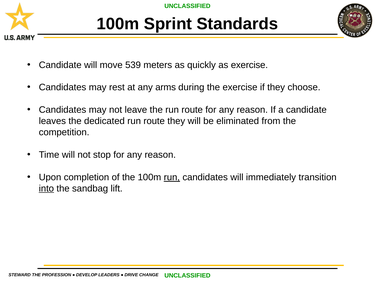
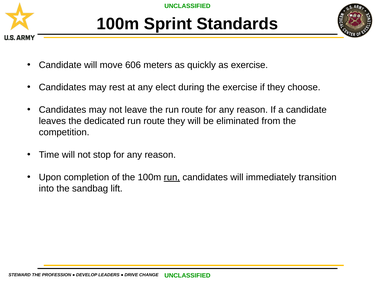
539: 539 -> 606
arms: arms -> elect
into underline: present -> none
